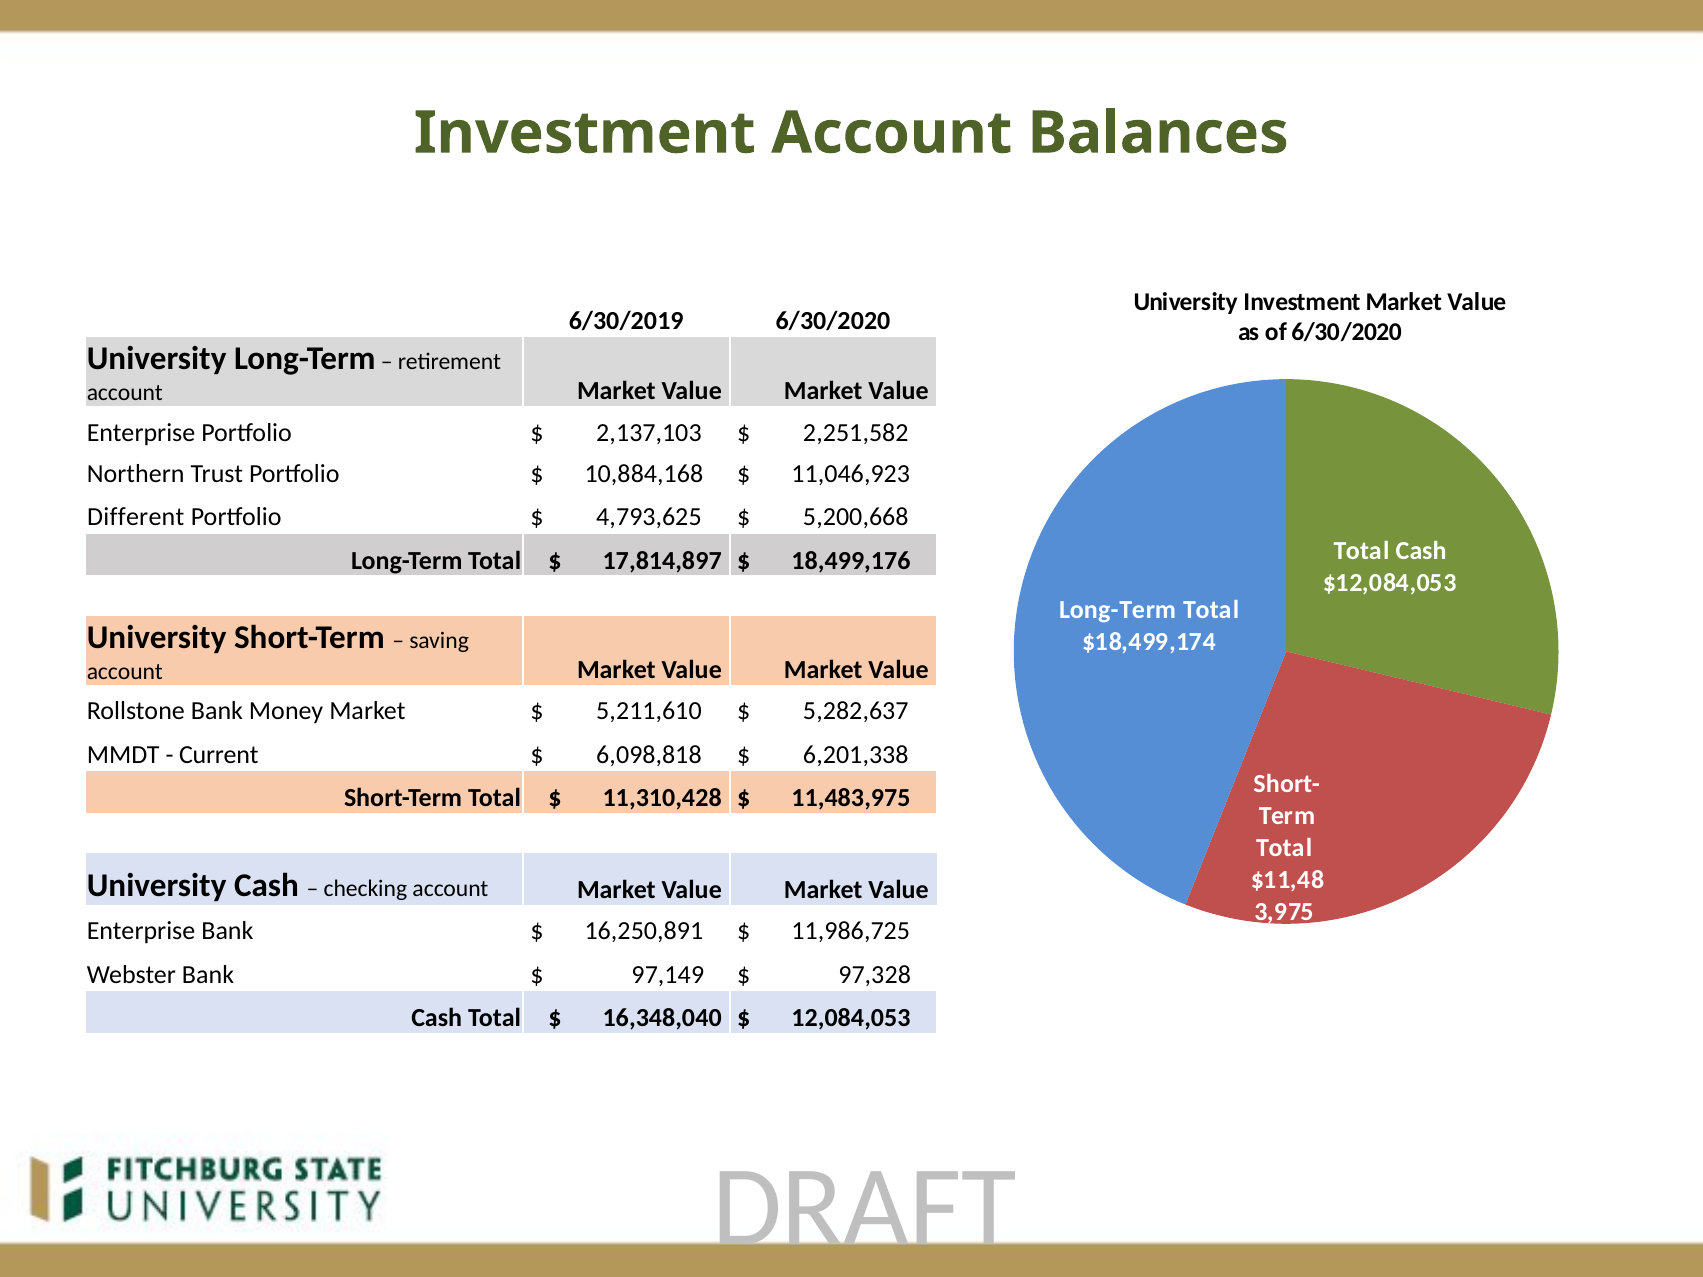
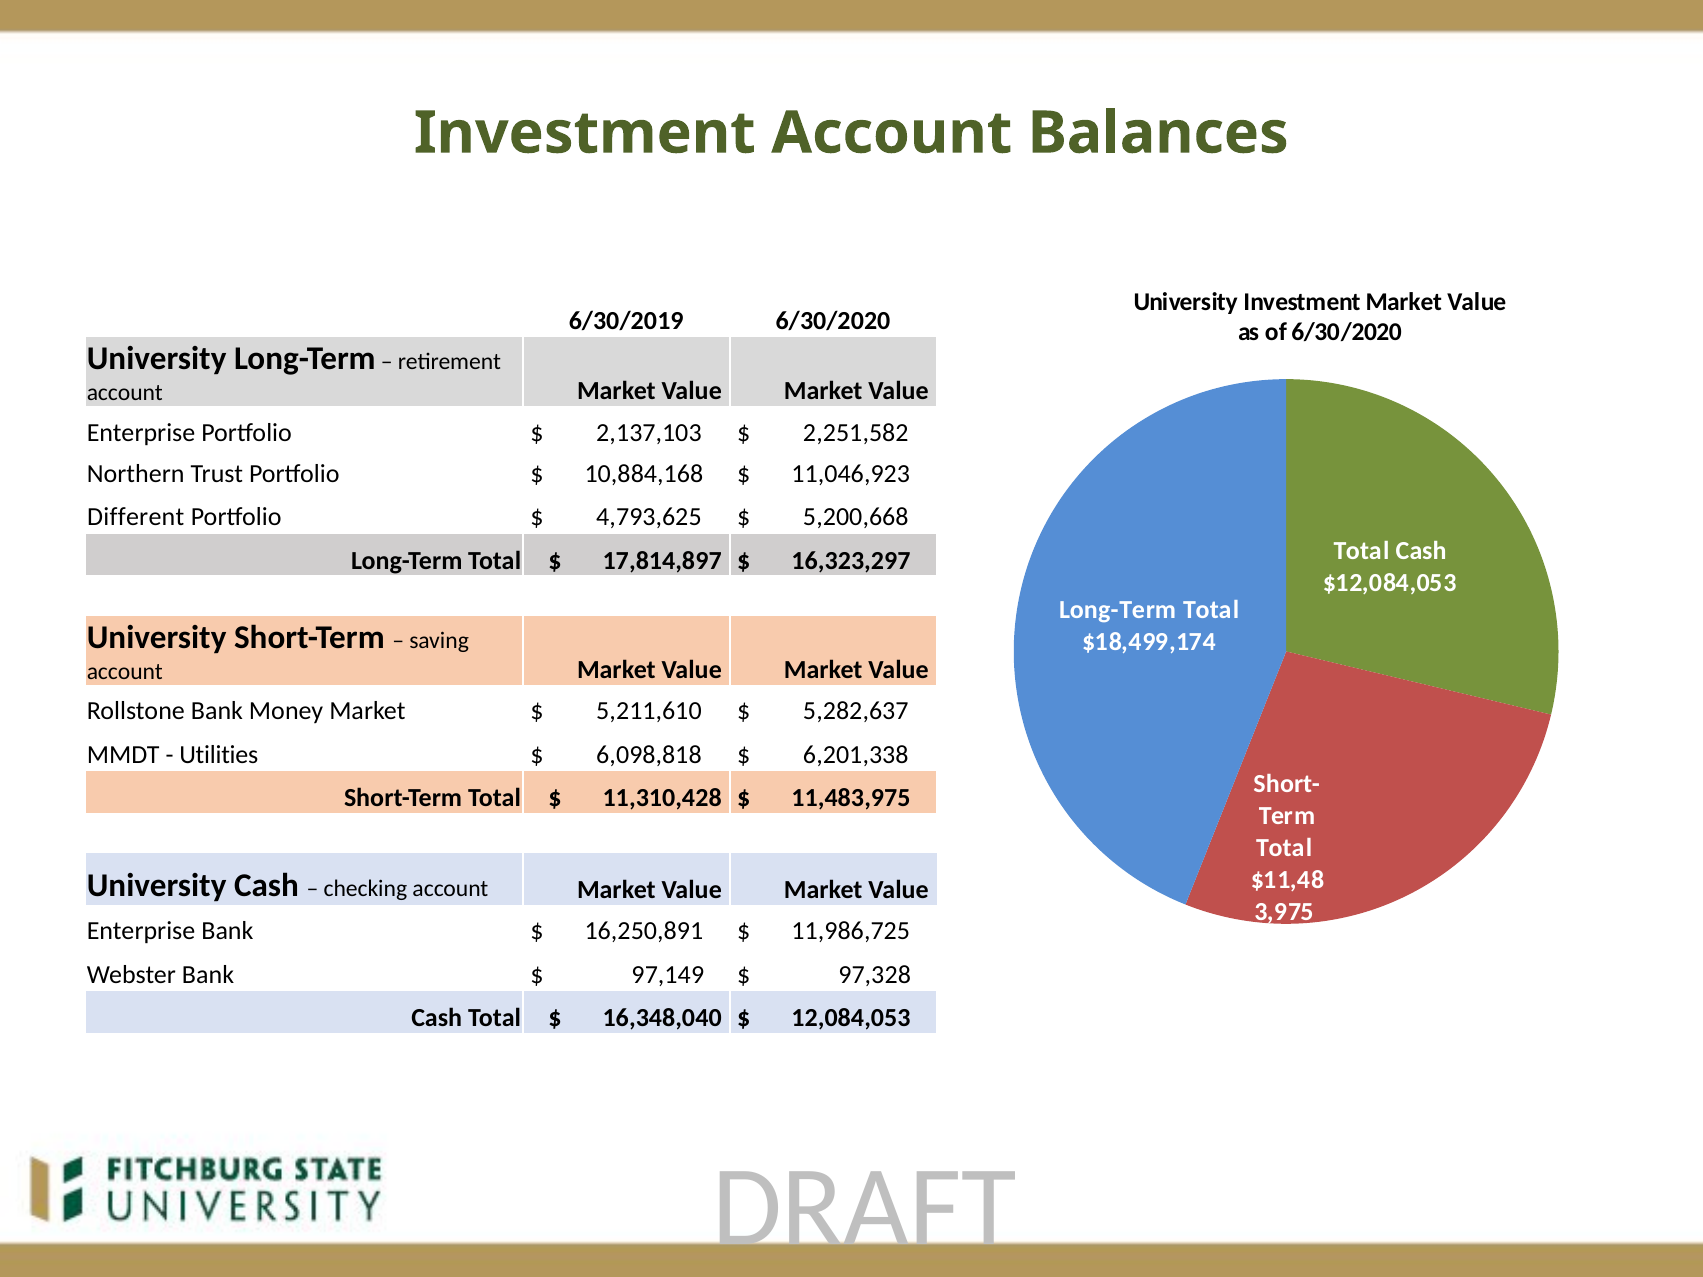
18,499,176: 18,499,176 -> 16,323,297
Current: Current -> Utilities
